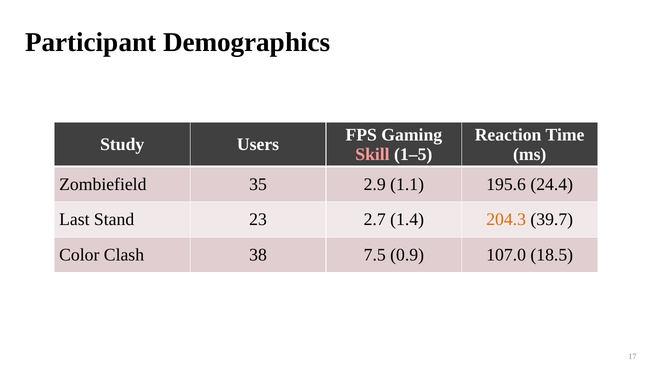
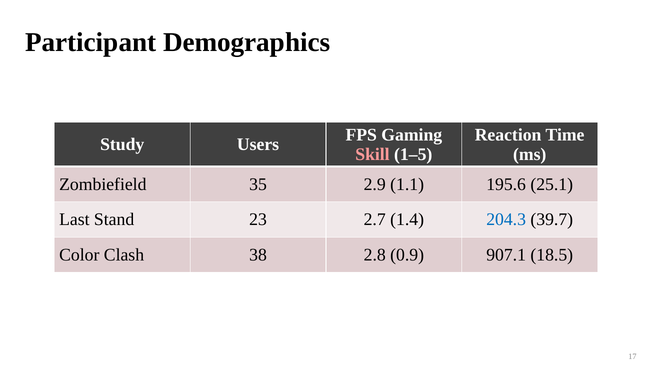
24.4: 24.4 -> 25.1
204.3 colour: orange -> blue
7.5: 7.5 -> 2.8
107.0: 107.0 -> 907.1
